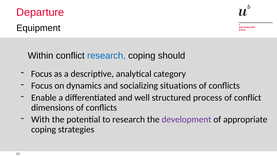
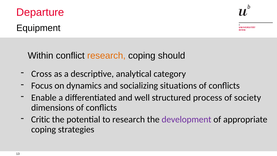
research at (106, 56) colour: blue -> orange
Focus at (42, 74): Focus -> Cross
of conflict: conflict -> society
With: With -> Critic
